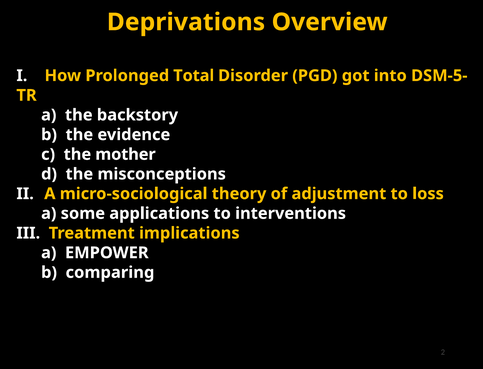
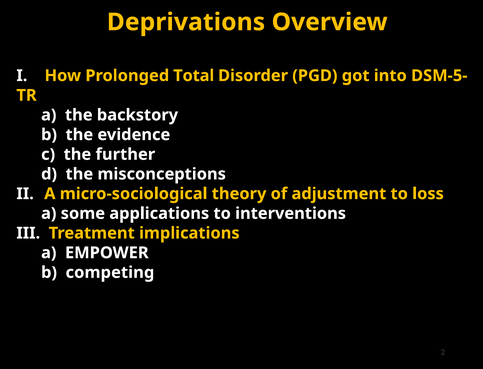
mother: mother -> further
comparing: comparing -> competing
